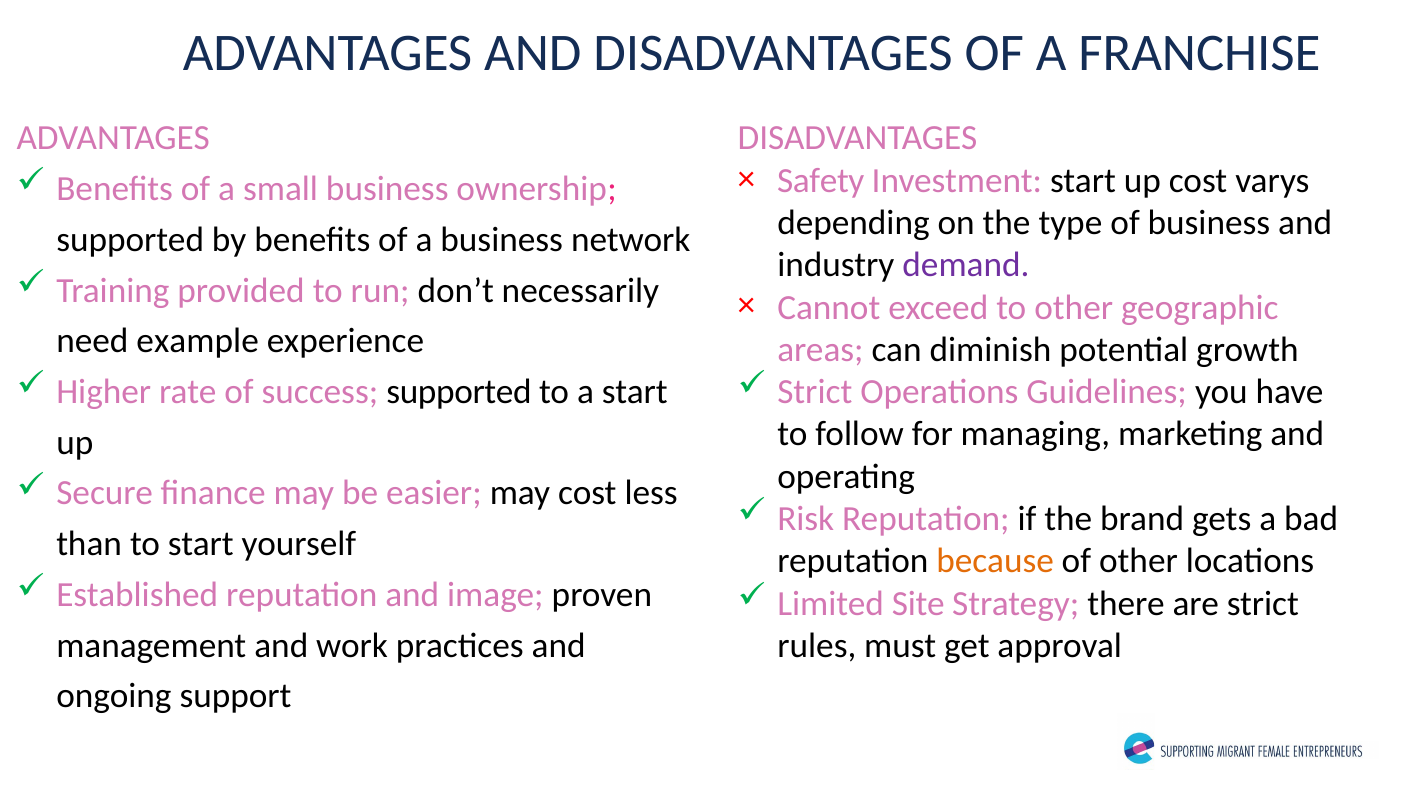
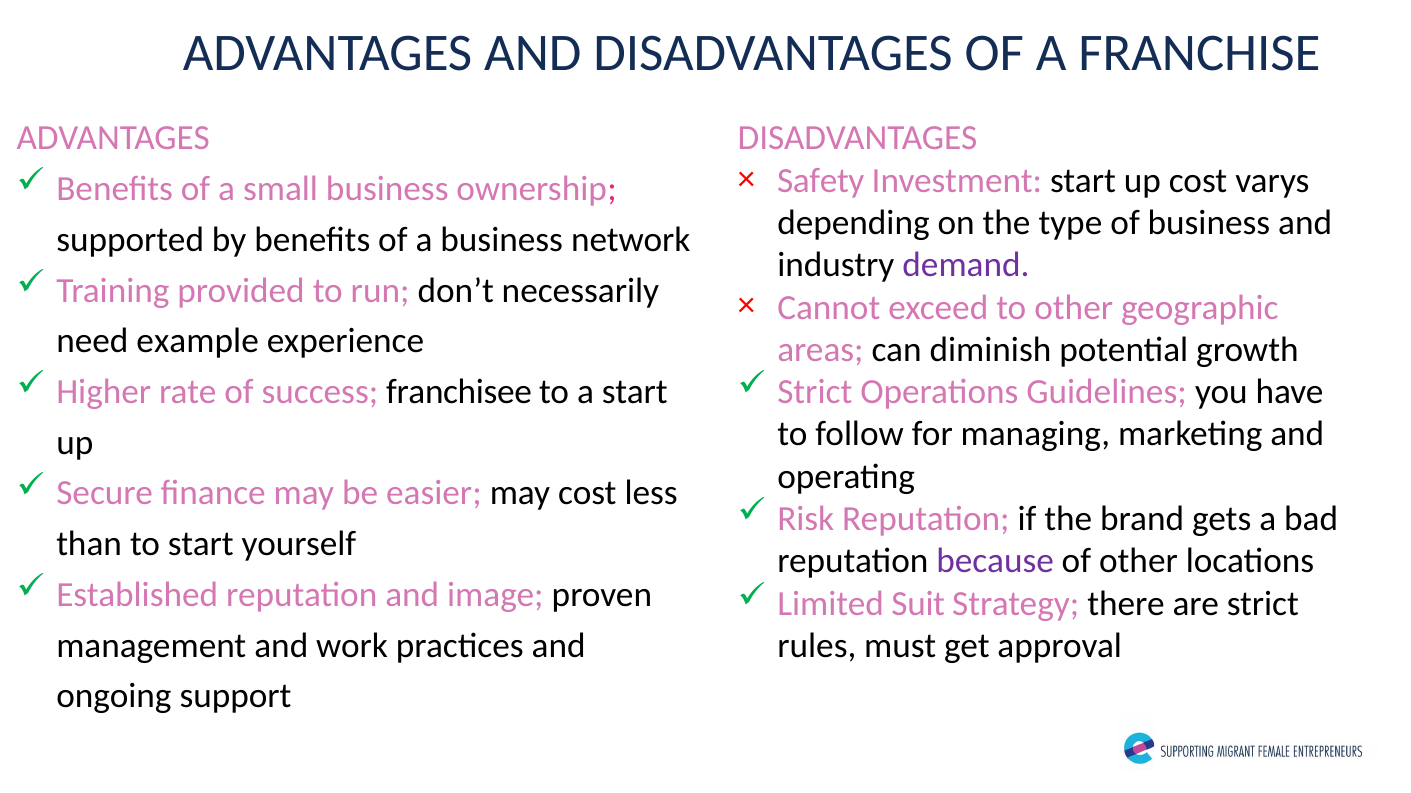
success supported: supported -> franchisee
because colour: orange -> purple
Site: Site -> Suit
